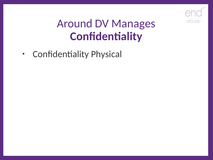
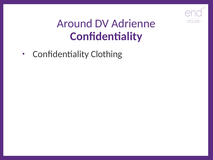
Manages: Manages -> Adrienne
Physical: Physical -> Clothing
